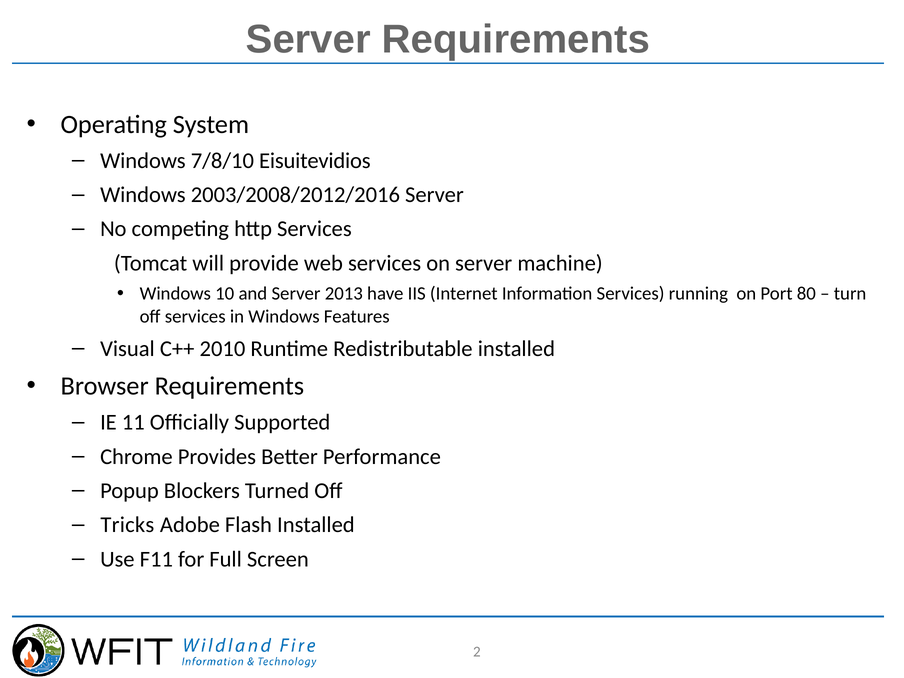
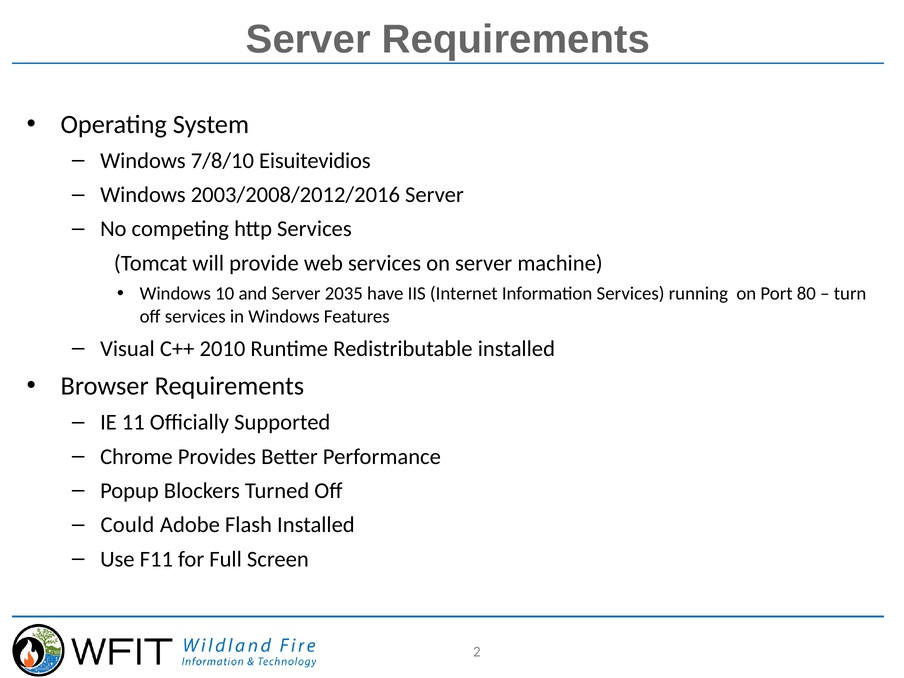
2013: 2013 -> 2035
Tricks: Tricks -> Could
